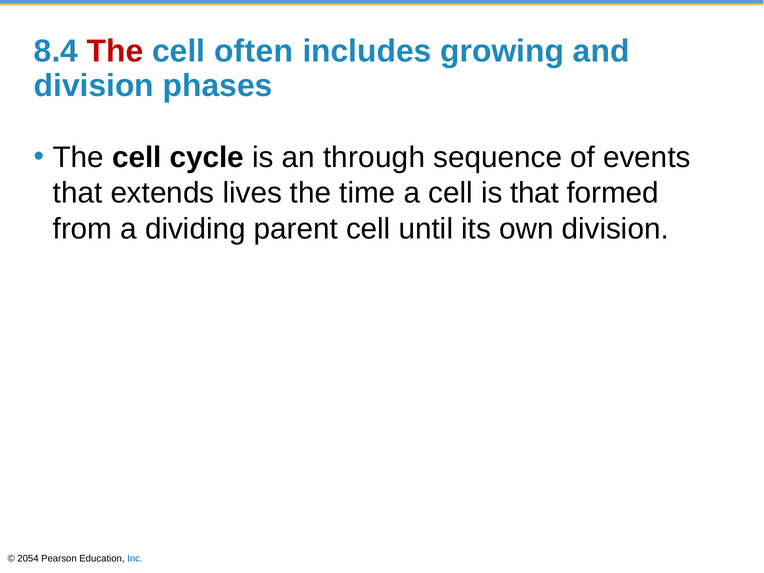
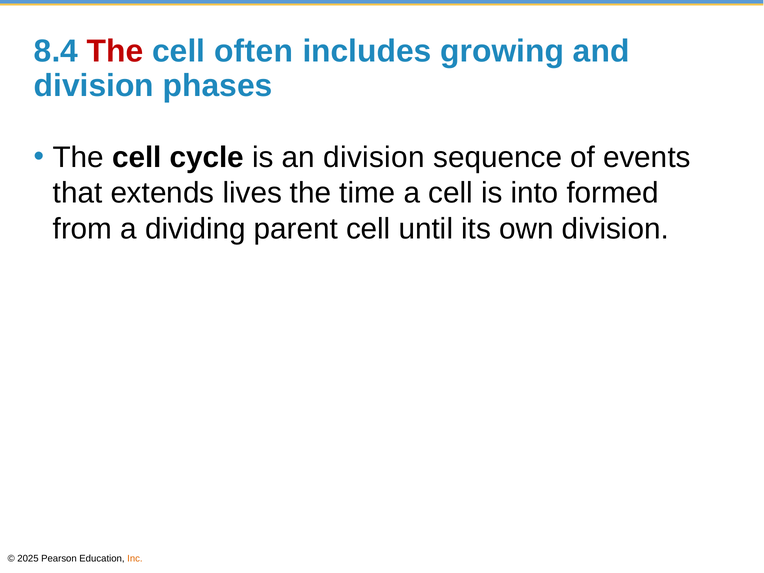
an through: through -> division
is that: that -> into
2054: 2054 -> 2025
Inc colour: blue -> orange
